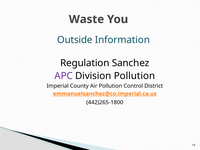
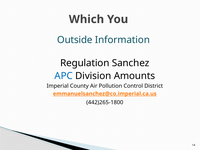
Waste: Waste -> Which
APC colour: purple -> blue
Division Pollution: Pollution -> Amounts
